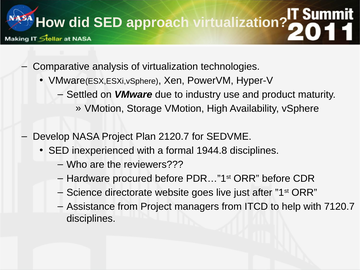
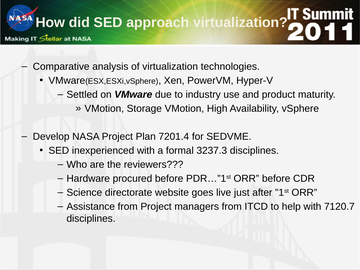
2120.7: 2120.7 -> 7201.4
1944.8: 1944.8 -> 3237.3
